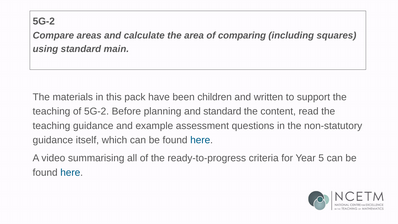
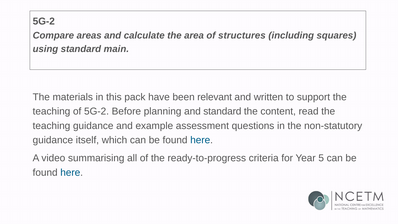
comparing: comparing -> structures
children: children -> relevant
